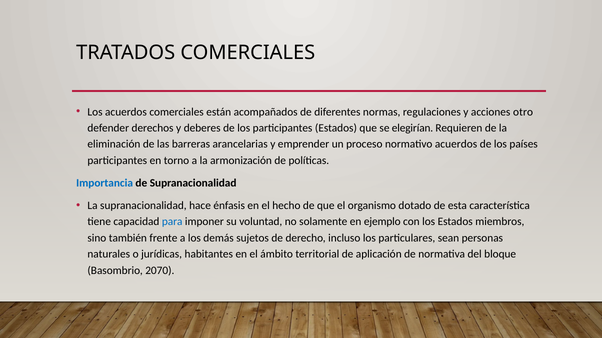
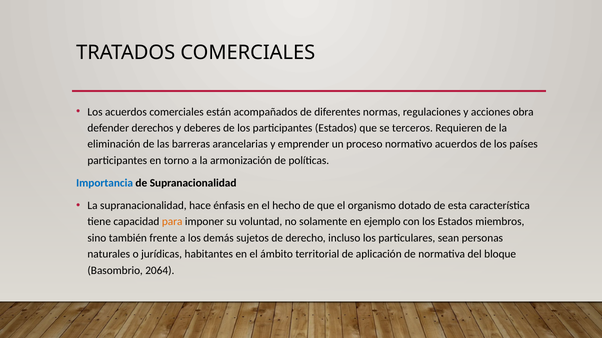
otro: otro -> obra
elegirían: elegirían -> terceros
para colour: blue -> orange
2070: 2070 -> 2064
